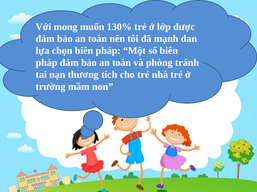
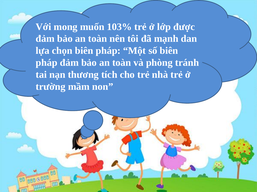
130%: 130% -> 103%
